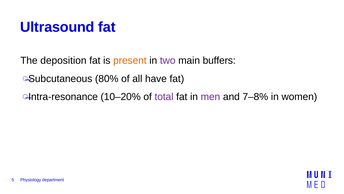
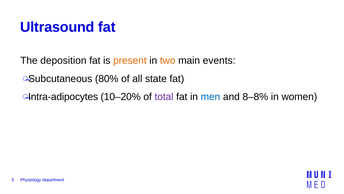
two colour: purple -> orange
buffers: buffers -> events
have: have -> state
Intra-resonance: Intra-resonance -> Intra-adipocytes
men colour: purple -> blue
7–8%: 7–8% -> 8–8%
